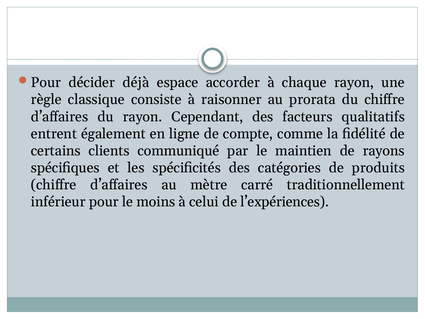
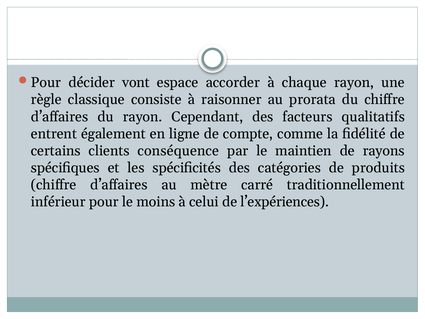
déjà: déjà -> vont
communiqué: communiqué -> conséquence
